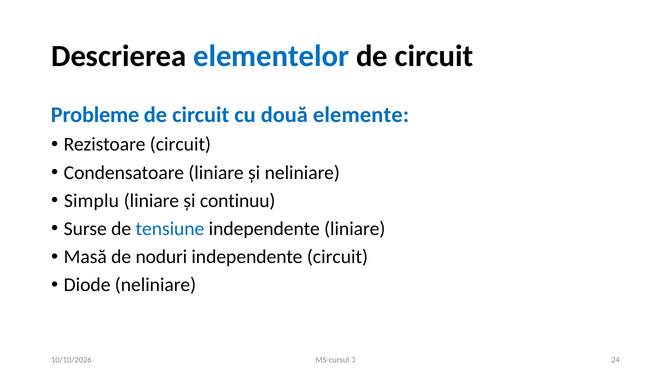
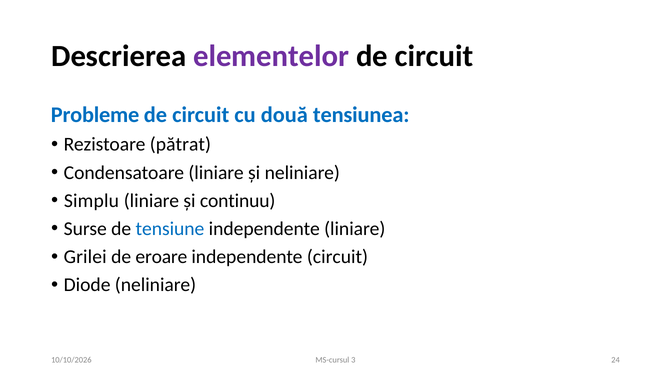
elementelor colour: blue -> purple
elemente: elemente -> tensiunea
Rezistoare circuit: circuit -> pătrat
Masă: Masă -> Grilei
noduri: noduri -> eroare
